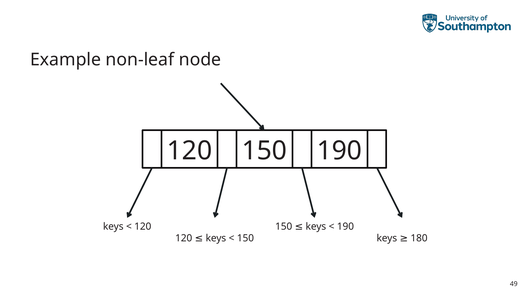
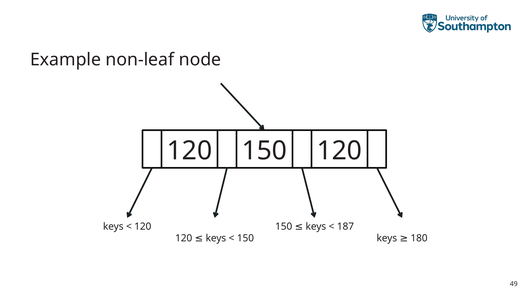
150 190: 190 -> 120
190 at (345, 226): 190 -> 187
